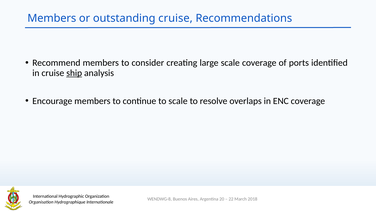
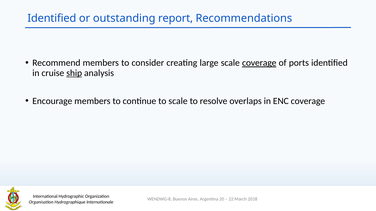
Members at (52, 18): Members -> Identified
outstanding cruise: cruise -> report
coverage at (259, 63) underline: none -> present
